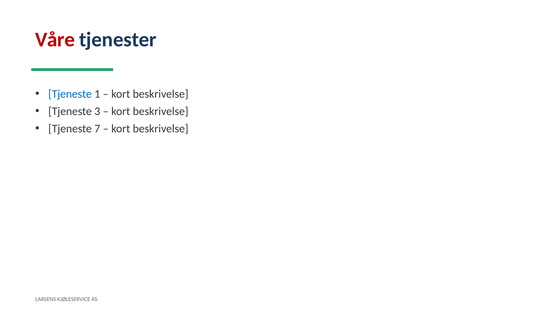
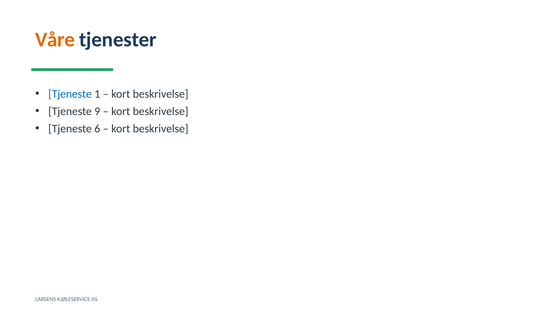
Våre colour: red -> orange
3: 3 -> 9
7: 7 -> 6
